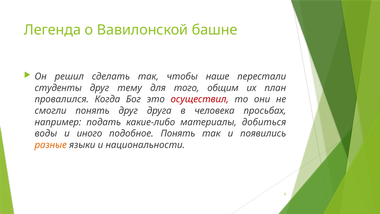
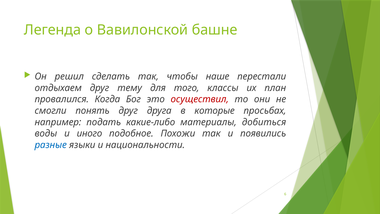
студенты: студенты -> отдыхаем
общим: общим -> классы
человека: человека -> которые
подобное Понять: Понять -> Похожи
разные colour: orange -> blue
